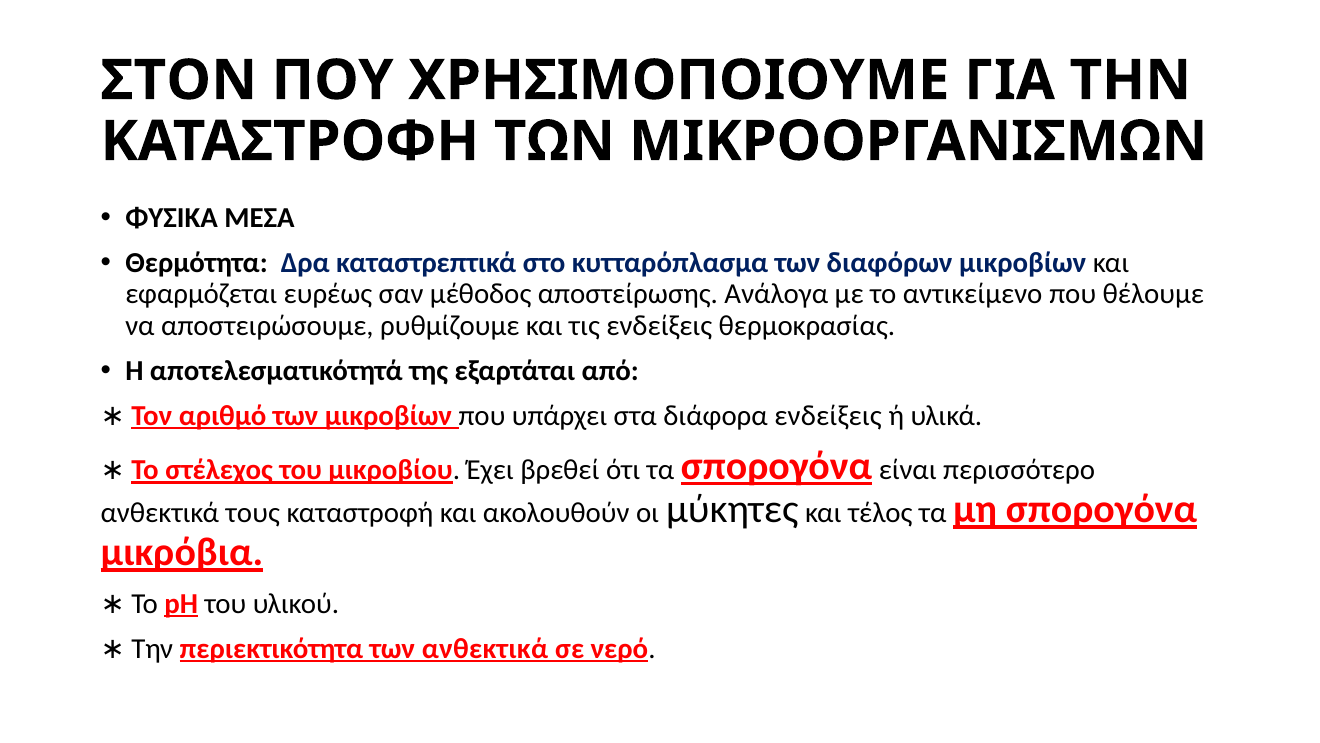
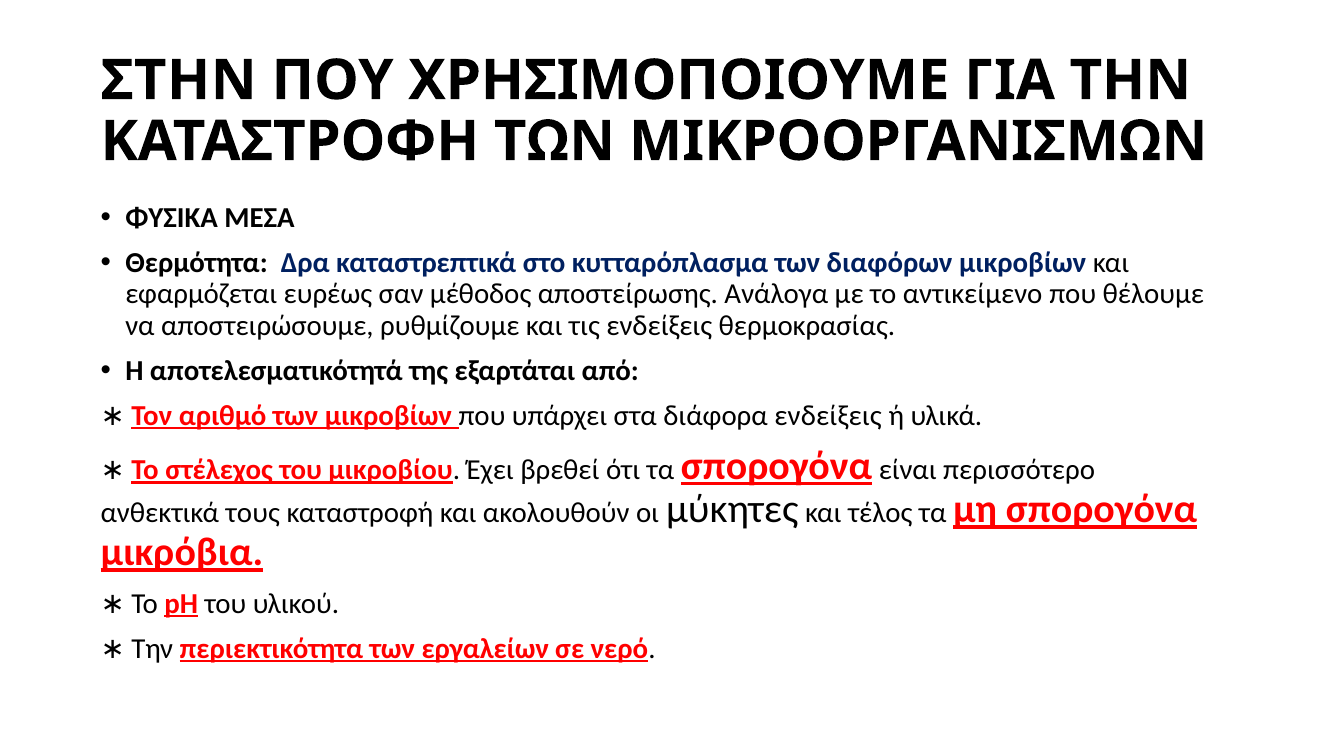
ΣΤΟΝ: ΣΤΟΝ -> ΣΤΗΝ
των ανθεκτικά: ανθεκτικά -> εργαλείων
